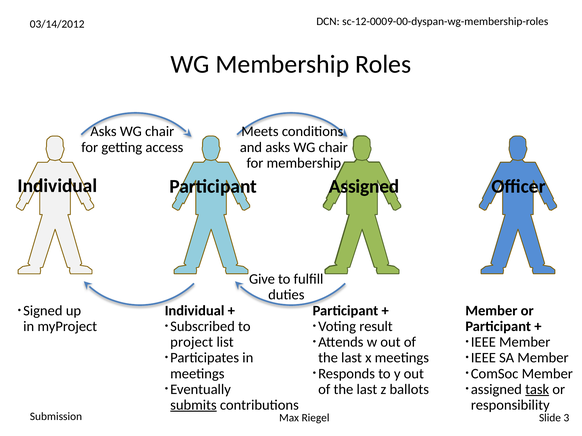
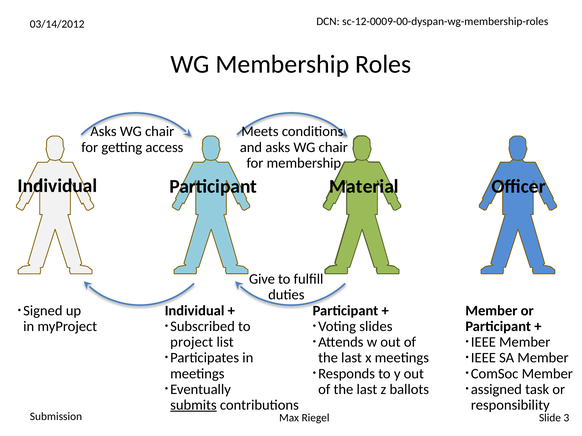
Participant Assigned: Assigned -> Material
result: result -> slides
task underline: present -> none
